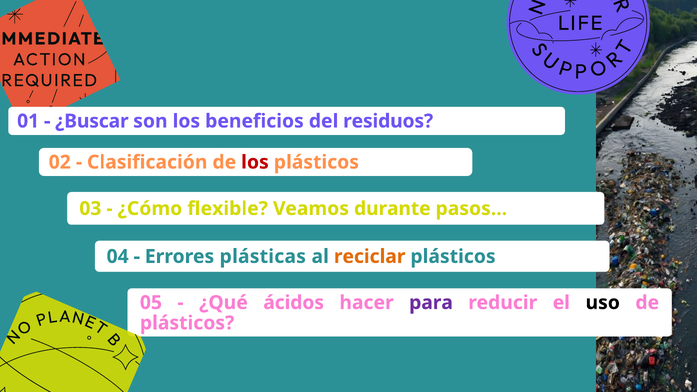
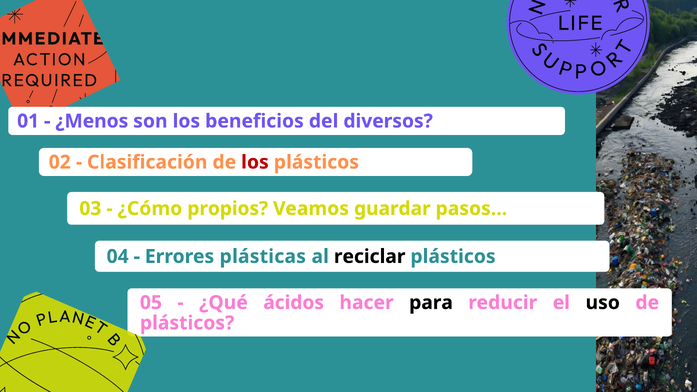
¿Buscar: ¿Buscar -> ¿Menos
residuos: residuos -> diversos
flexible: flexible -> propios
durante: durante -> guardar
reciclar colour: orange -> black
para colour: purple -> black
